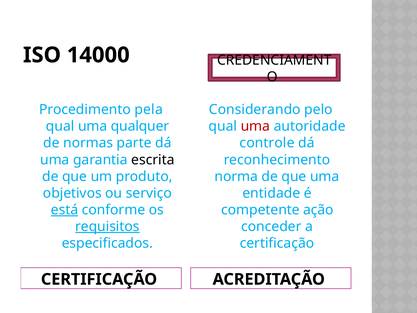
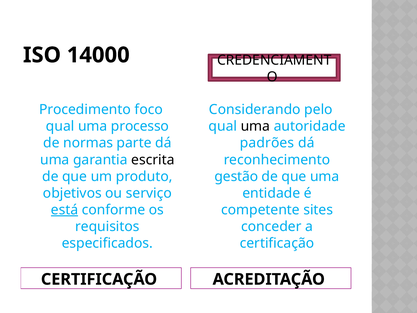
pela: pela -> foco
qualquer: qualquer -> processo
uma at (255, 126) colour: red -> black
controle: controle -> padrões
norma: norma -> gestão
ação: ação -> sites
requisitos underline: present -> none
